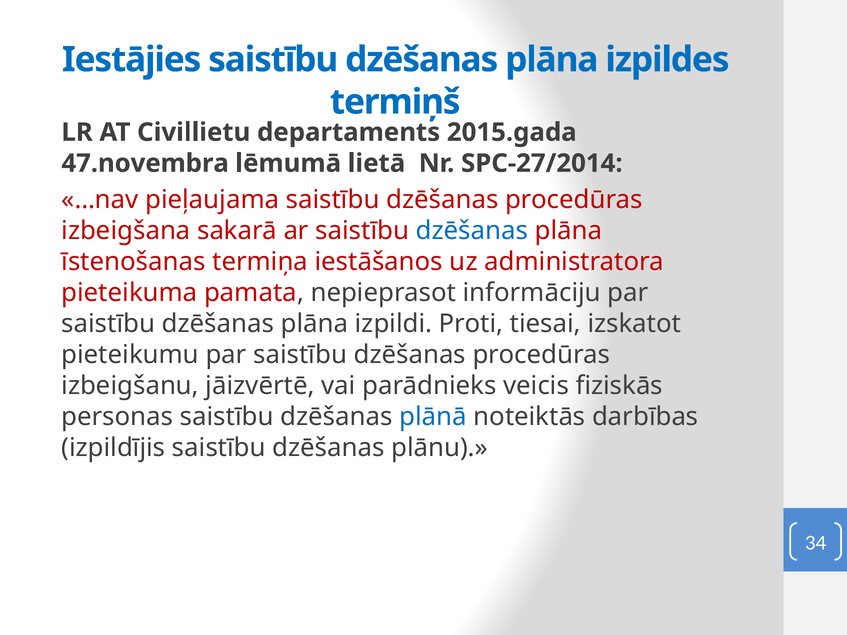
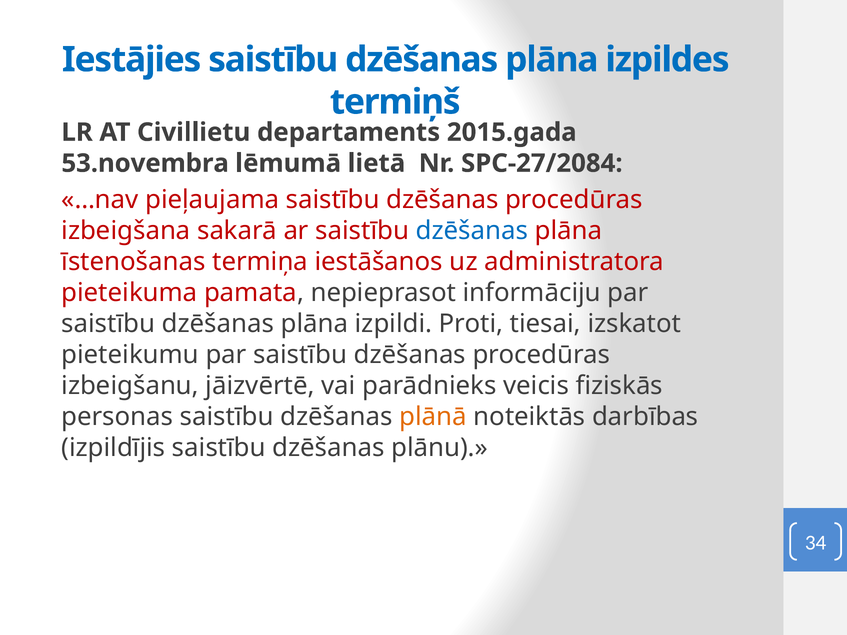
47.novembra: 47.novembra -> 53.novembra
SPC-27/2014: SPC-27/2014 -> SPC-27/2084
plānā colour: blue -> orange
